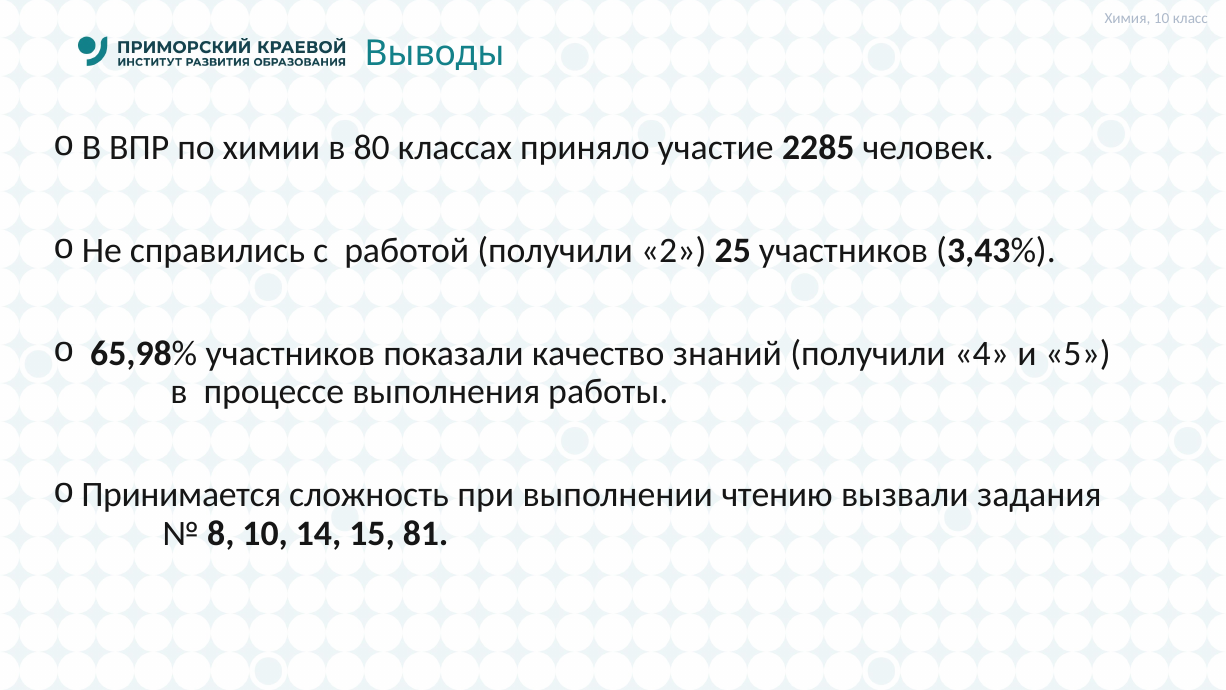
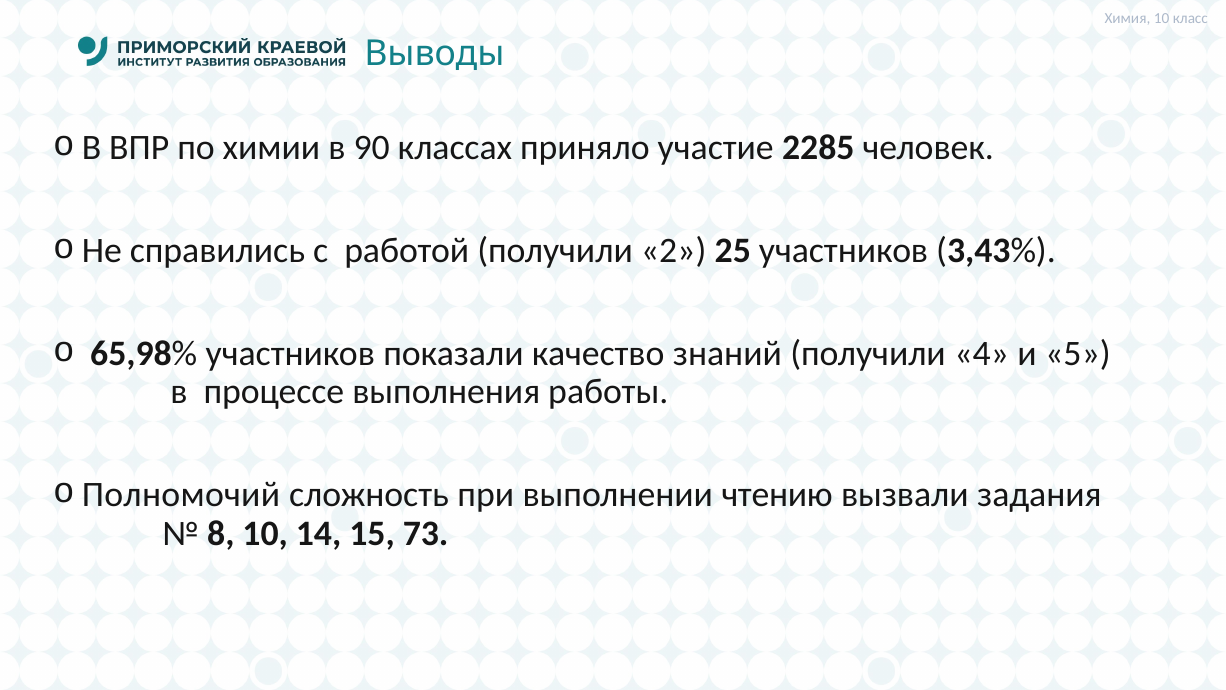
80: 80 -> 90
Принимается: Принимается -> Полномочий
81: 81 -> 73
